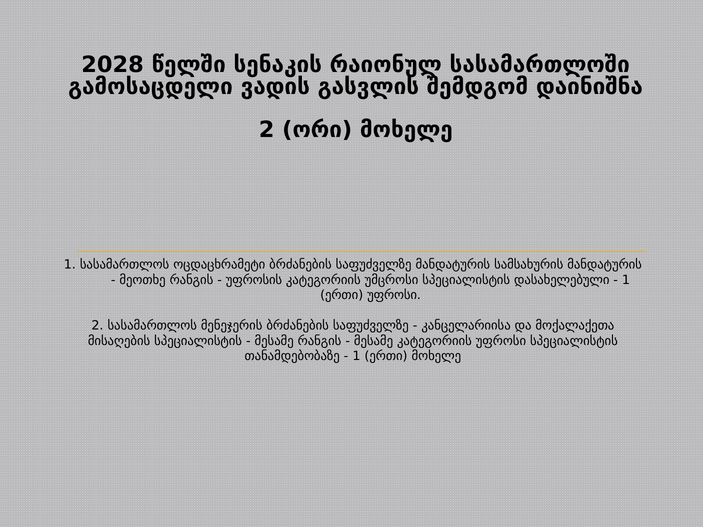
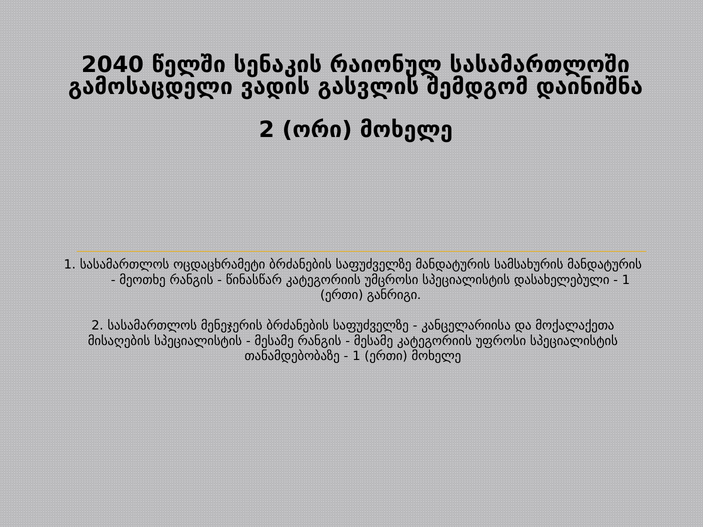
2028: 2028 -> 2040
უფროსის: უფროსის -> წინასწარ
ერთი უფროსი: უფროსი -> განრიგი
